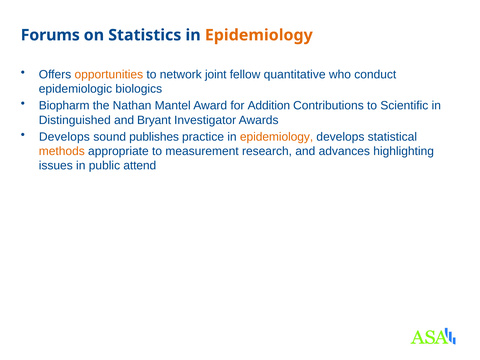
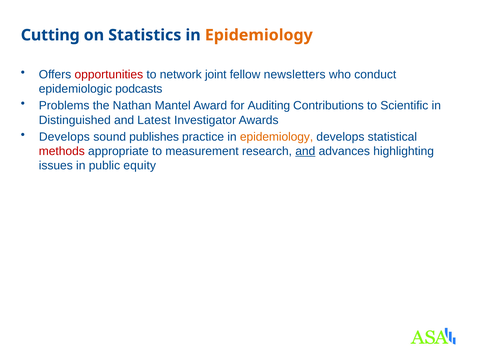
Forums: Forums -> Cutting
opportunities colour: orange -> red
quantitative: quantitative -> newsletters
biologics: biologics -> podcasts
Biopharm: Biopharm -> Problems
Addition: Addition -> Auditing
Bryant: Bryant -> Latest
methods colour: orange -> red
and at (305, 151) underline: none -> present
attend: attend -> equity
